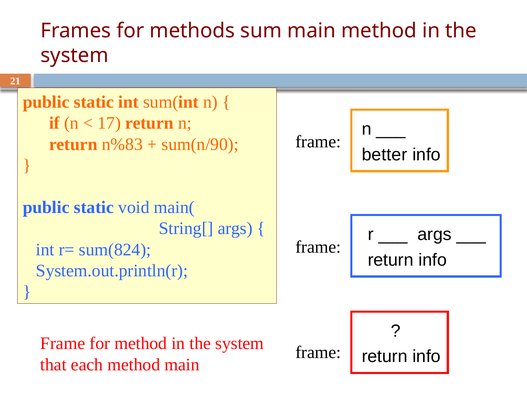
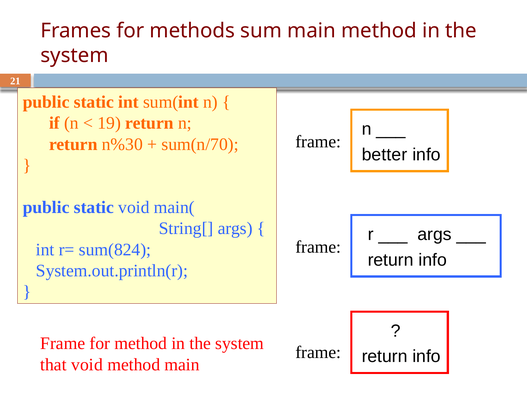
17: 17 -> 19
n%83: n%83 -> n%30
sum(n/90: sum(n/90 -> sum(n/70
that each: each -> void
